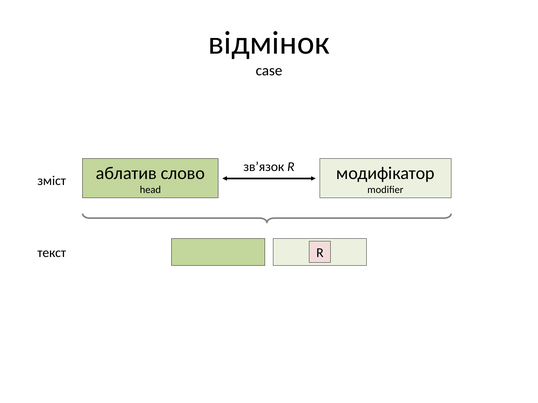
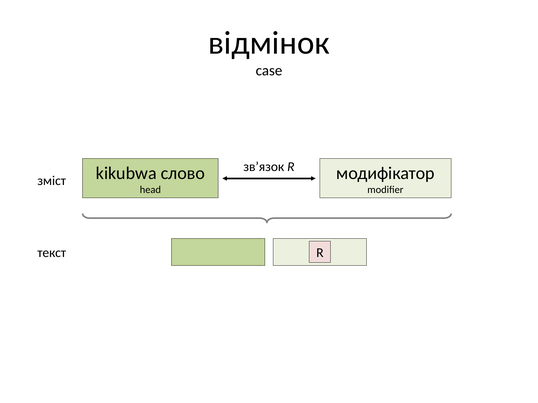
аблатив: аблатив -> kikubwa
